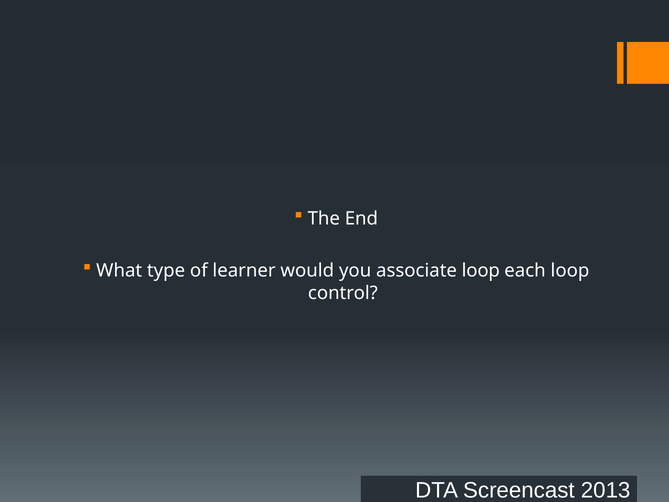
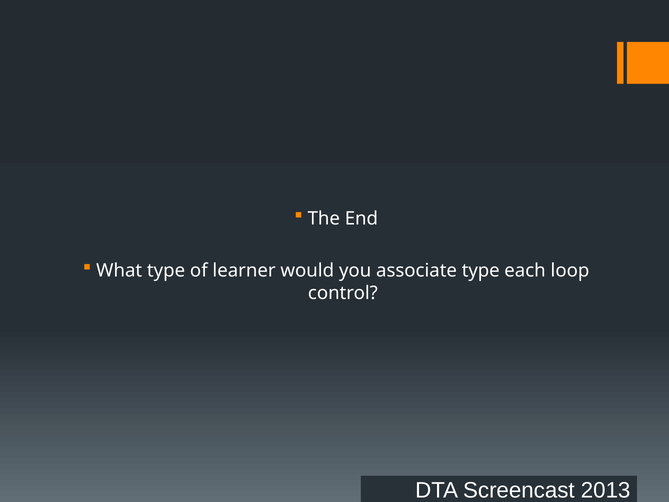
associate loop: loop -> type
